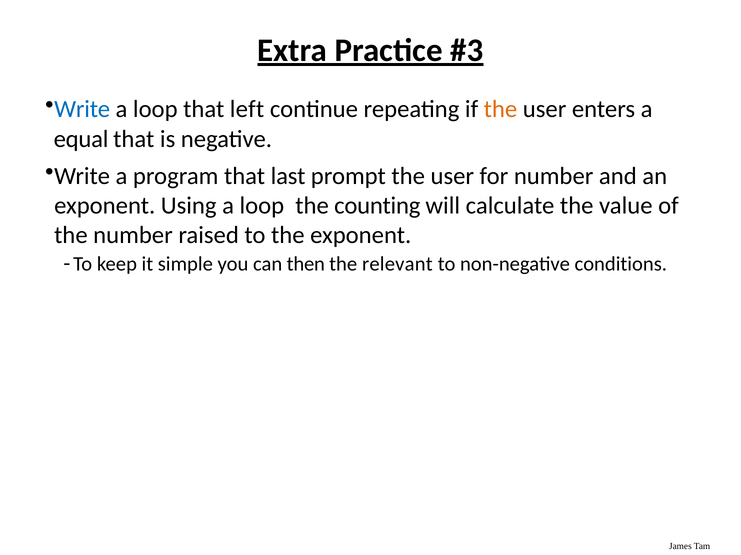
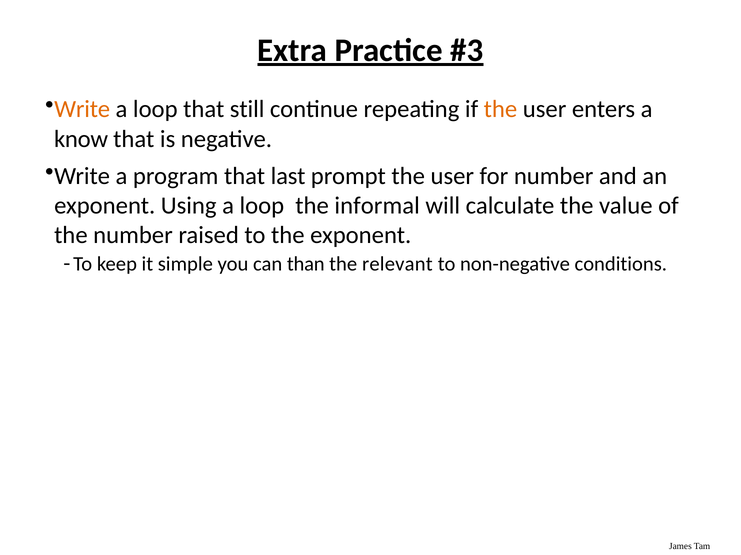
Write at (82, 109) colour: blue -> orange
left: left -> still
equal: equal -> know
counting: counting -> informal
then: then -> than
